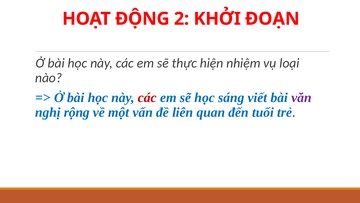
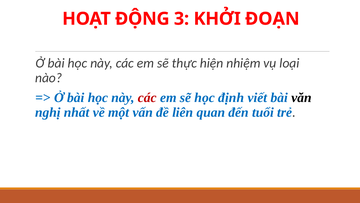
2: 2 -> 3
sáng: sáng -> định
văn colour: purple -> black
rộng: rộng -> nhất
